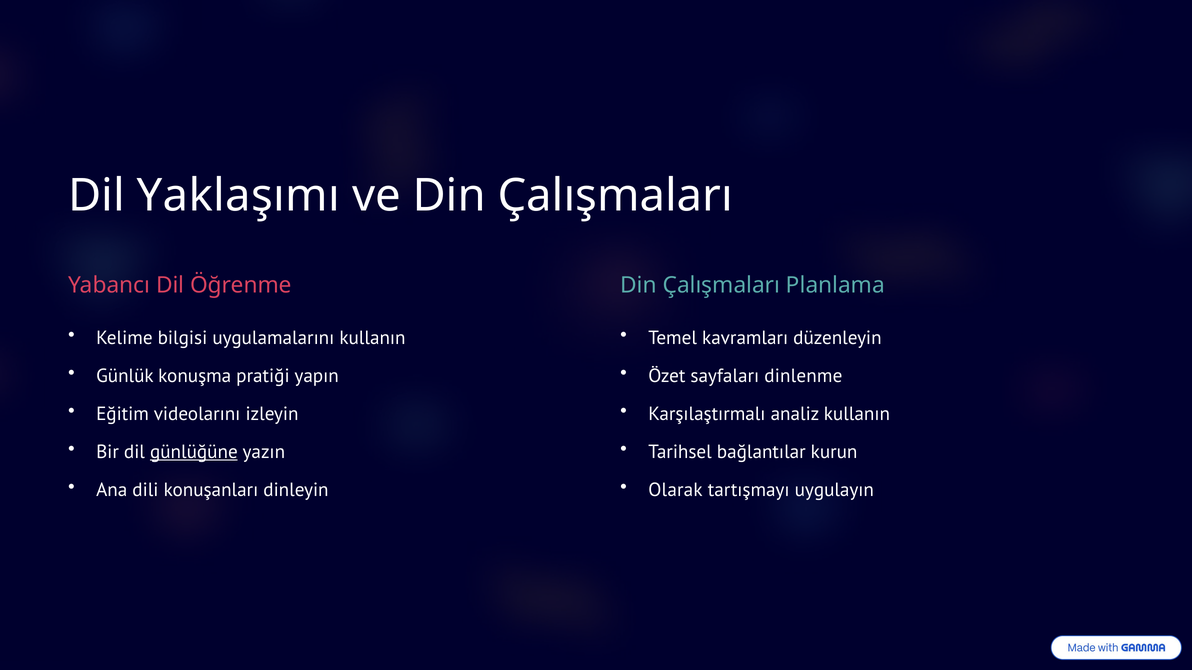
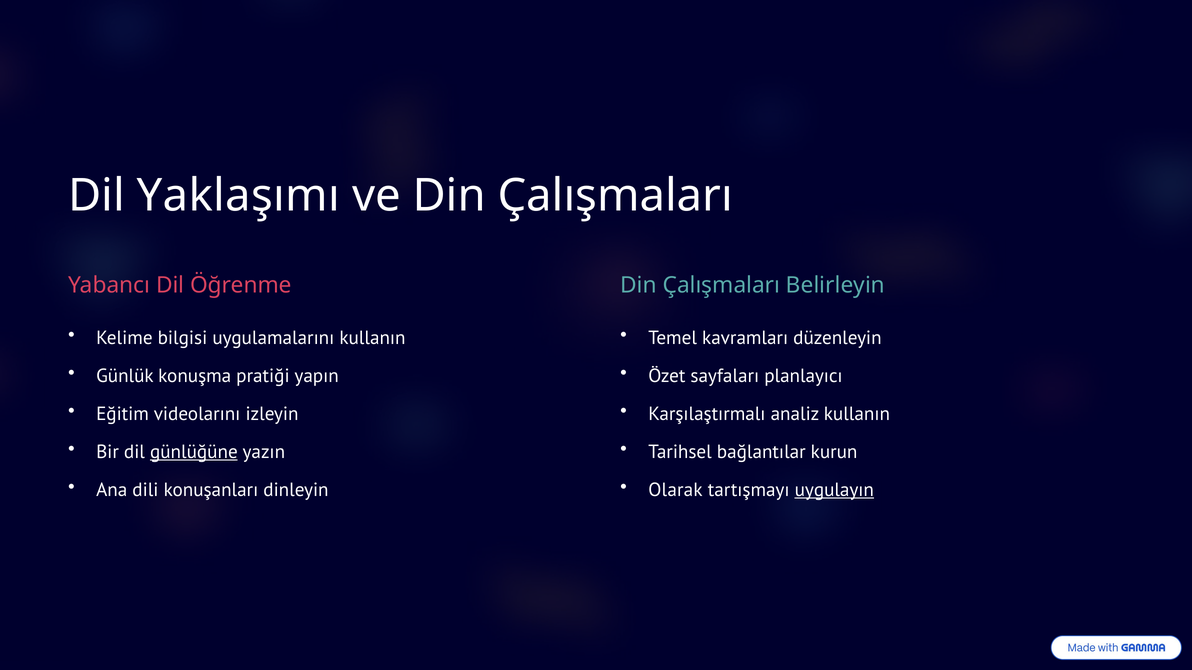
Planlama: Planlama -> Belirleyin
dinlenme: dinlenme -> planlayıcı
uygulayın underline: none -> present
